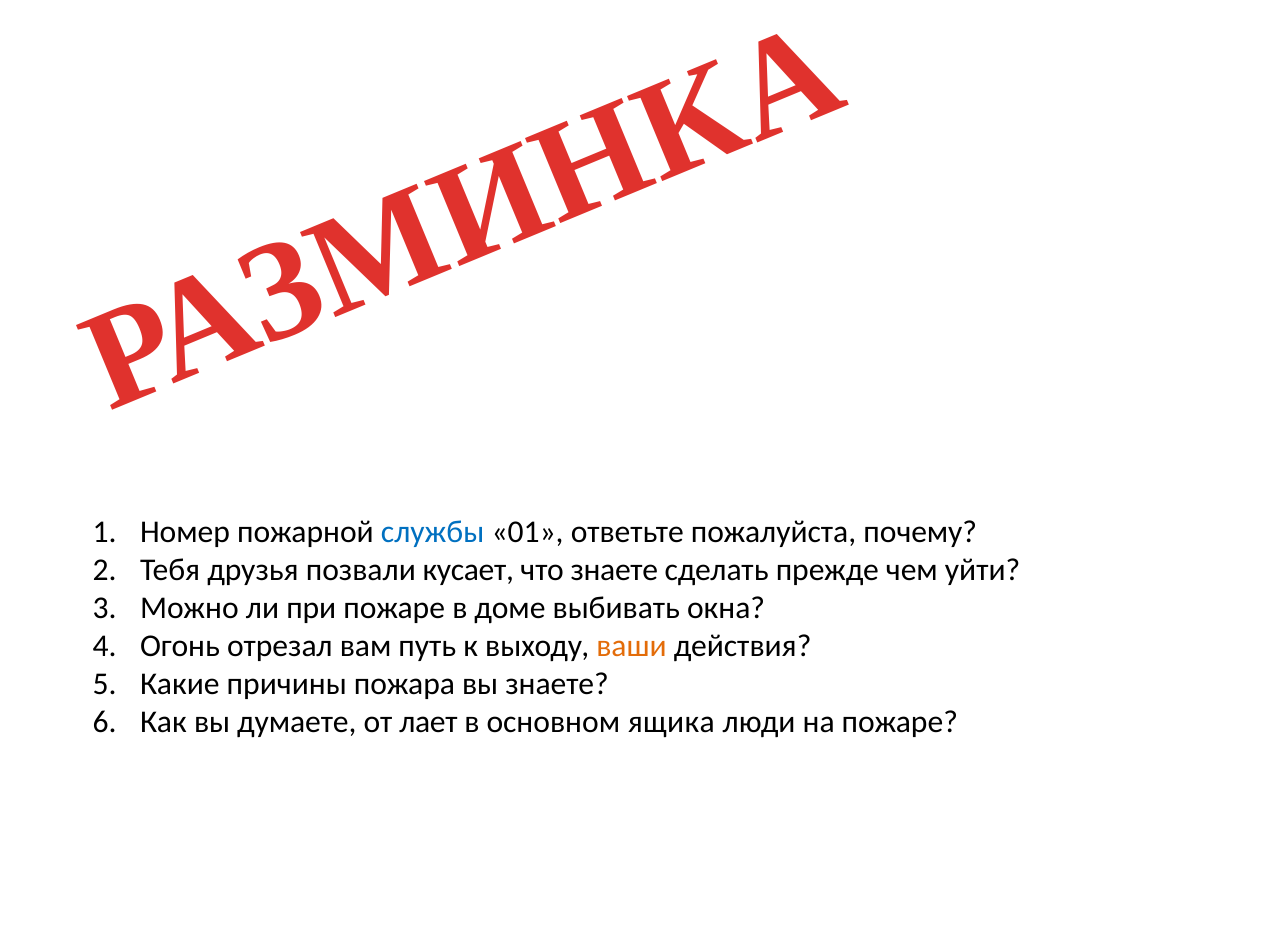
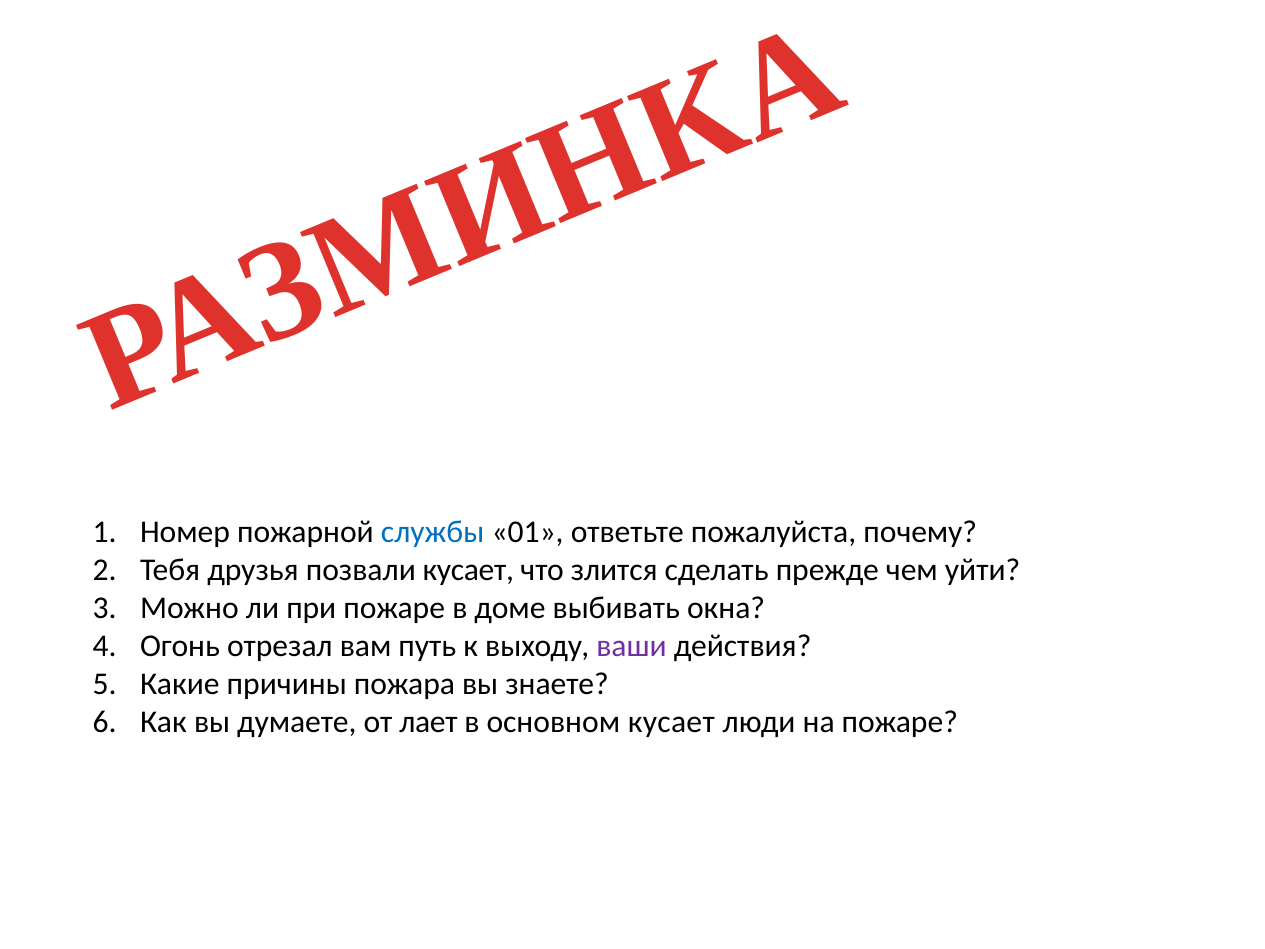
что знаете: знаете -> злится
ваши colour: orange -> purple
основном ящика: ящика -> кусает
